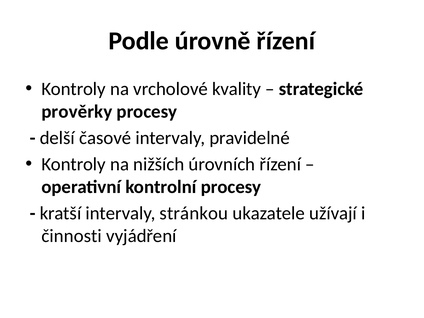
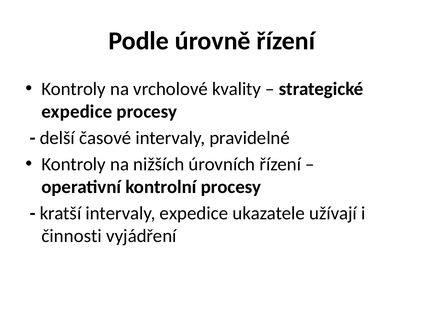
prověrky at (77, 112): prověrky -> expedice
intervaly stránkou: stránkou -> expedice
